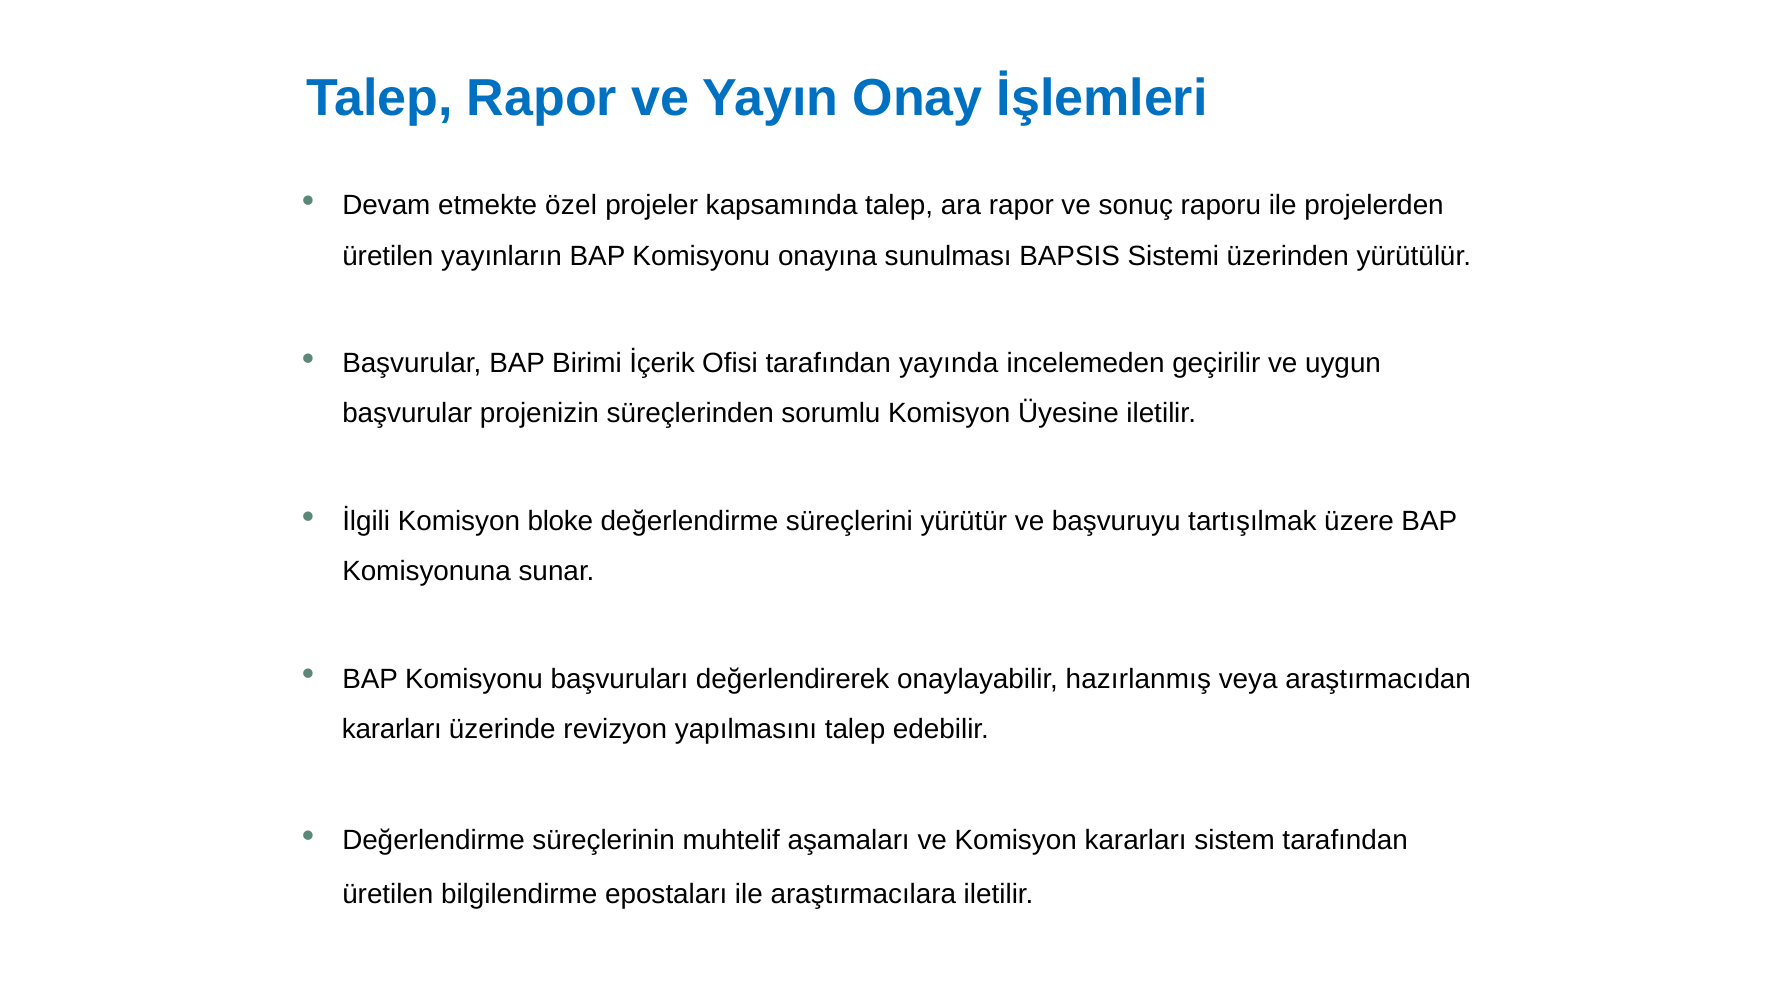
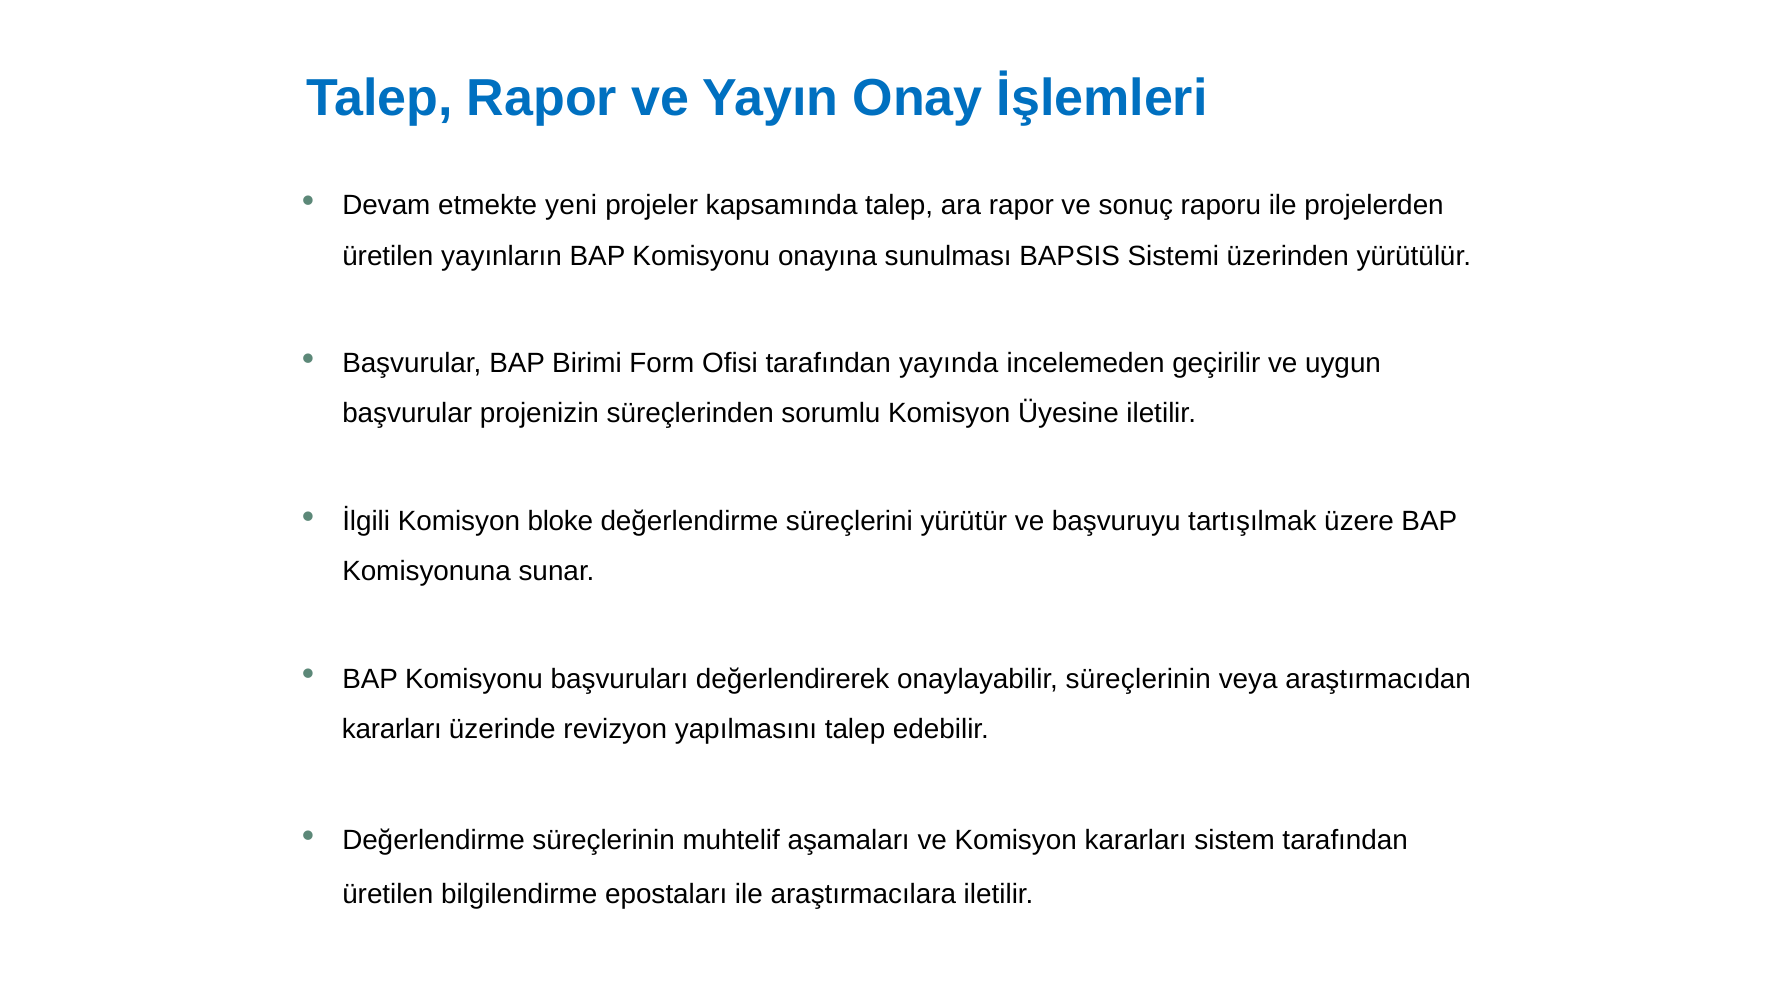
özel: özel -> yeni
İçerik: İçerik -> Form
onaylayabilir hazırlanmış: hazırlanmış -> süreçlerinin
